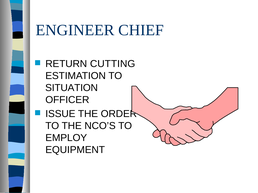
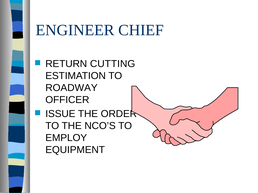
SITUATION: SITUATION -> ROADWAY
